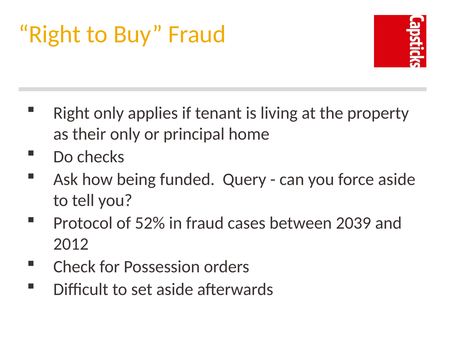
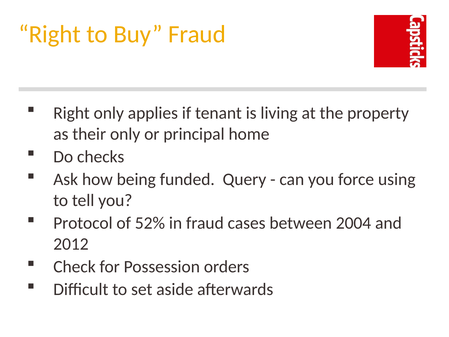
force aside: aside -> using
2039: 2039 -> 2004
